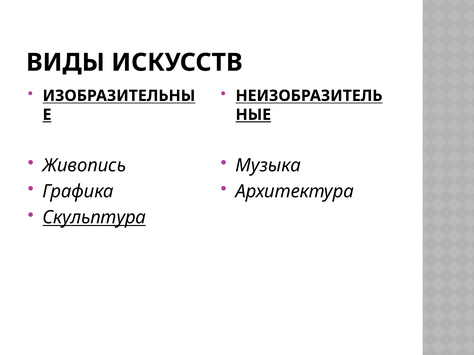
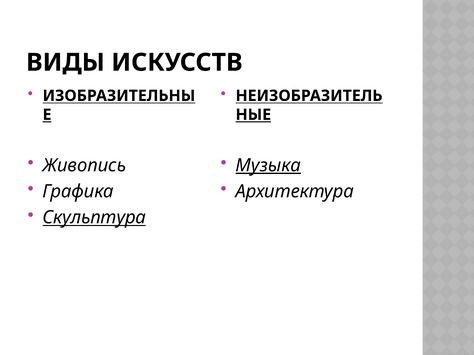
Музыка underline: none -> present
